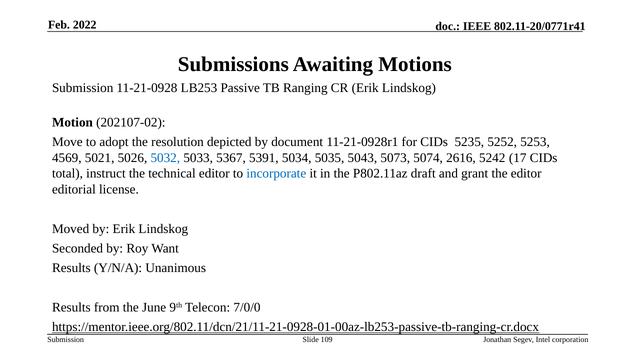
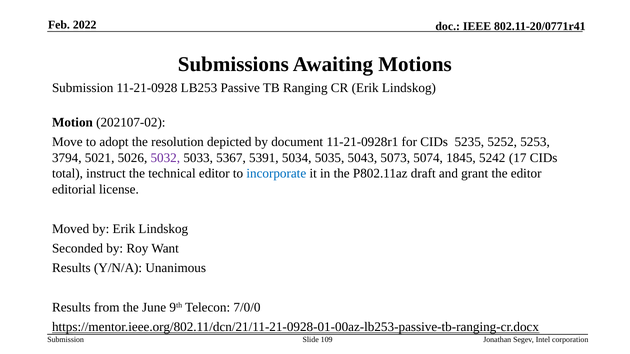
4569: 4569 -> 3794
5032 colour: blue -> purple
2616: 2616 -> 1845
